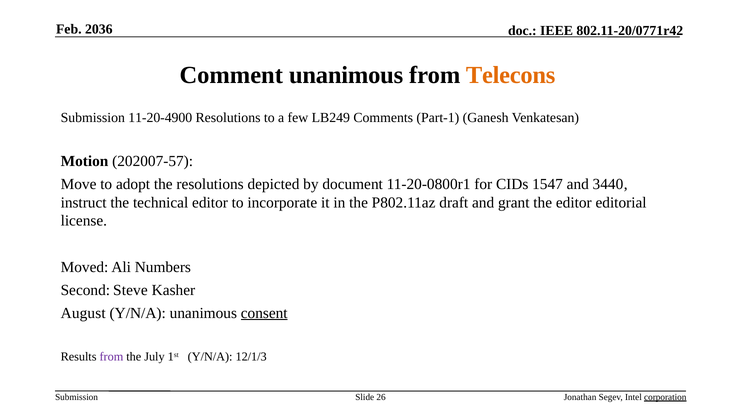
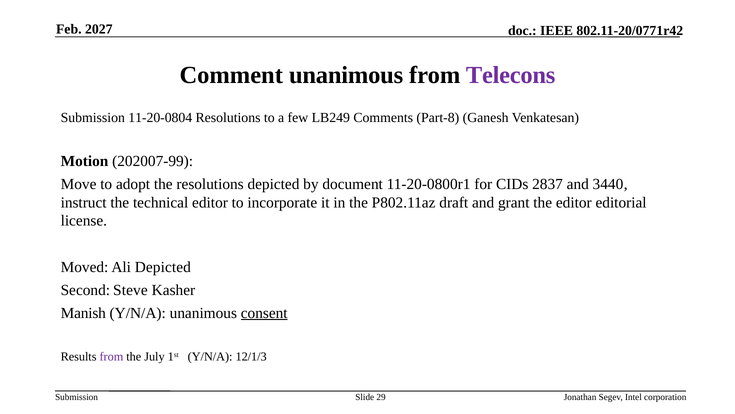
2036: 2036 -> 2027
Telecons colour: orange -> purple
11-20-4900: 11-20-4900 -> 11-20-0804
Part-1: Part-1 -> Part-8
202007-57: 202007-57 -> 202007-99
1547: 1547 -> 2837
Ali Numbers: Numbers -> Depicted
August: August -> Manish
26: 26 -> 29
corporation underline: present -> none
